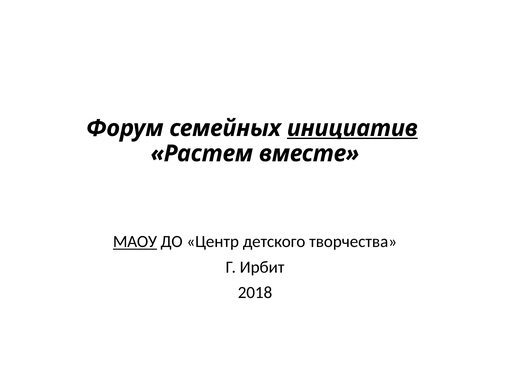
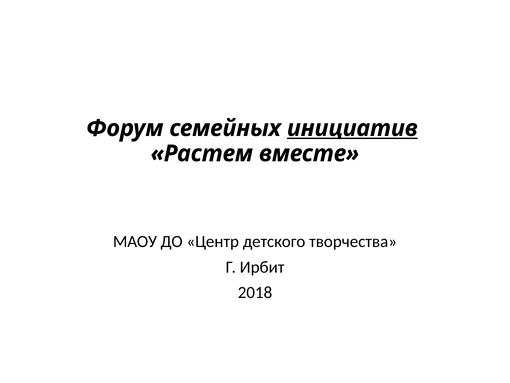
МАОУ underline: present -> none
